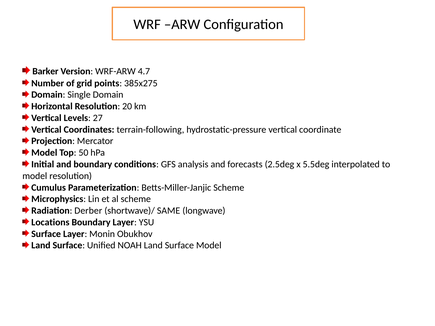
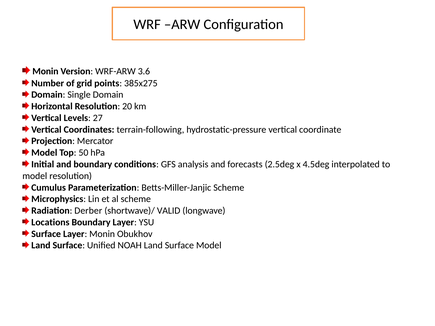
Barker at (45, 71): Barker -> Monin
4.7: 4.7 -> 3.6
5.5deg: 5.5deg -> 4.5deg
SAME: SAME -> VALID
